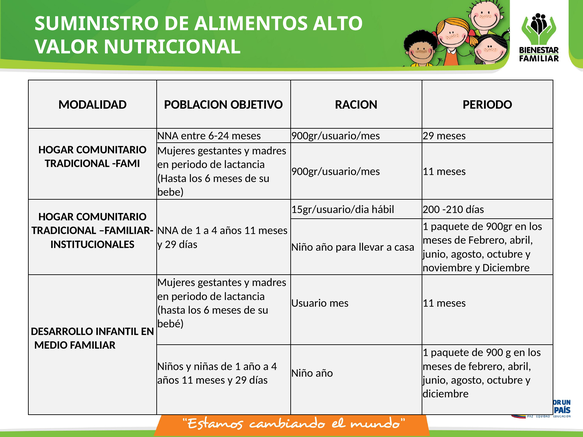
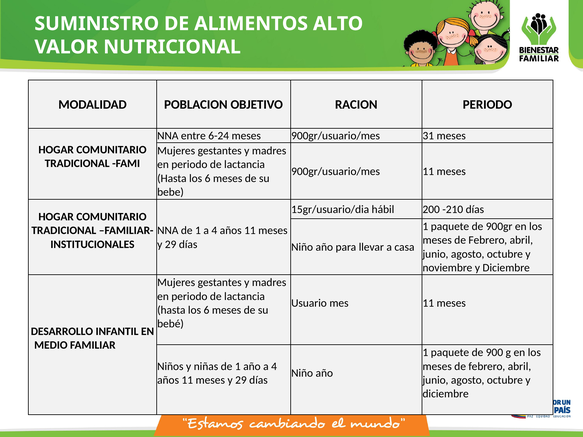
900gr/usuario/mes 29: 29 -> 31
